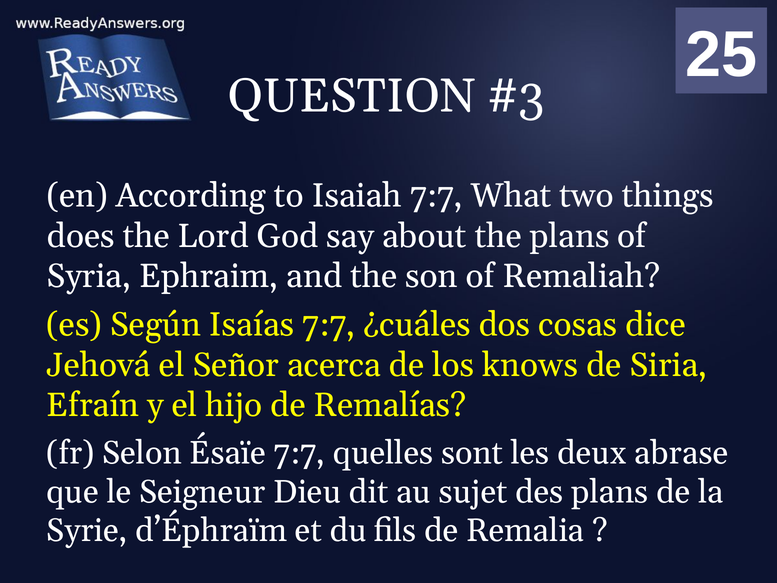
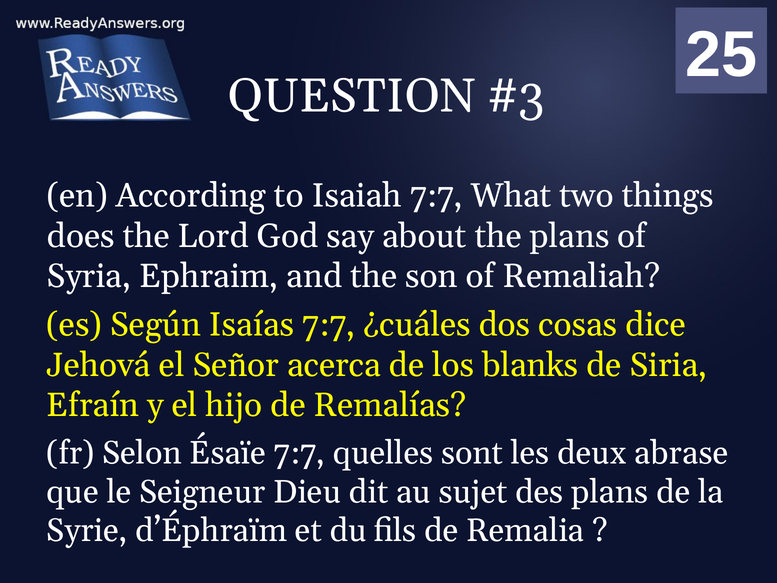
knows: knows -> blanks
